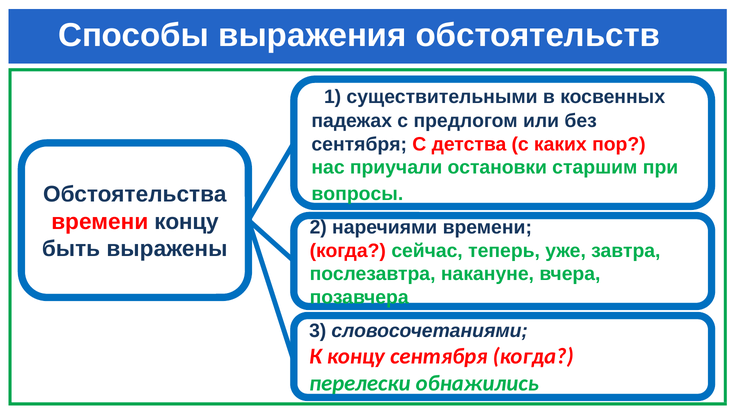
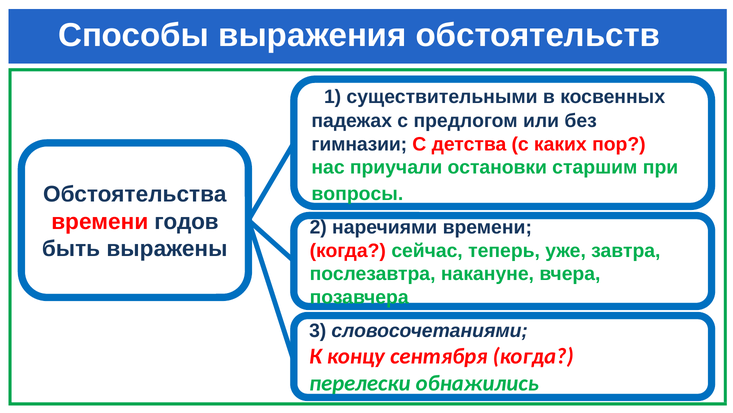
сентября at (359, 144): сентября -> гимназии
времени концу: концу -> годов
